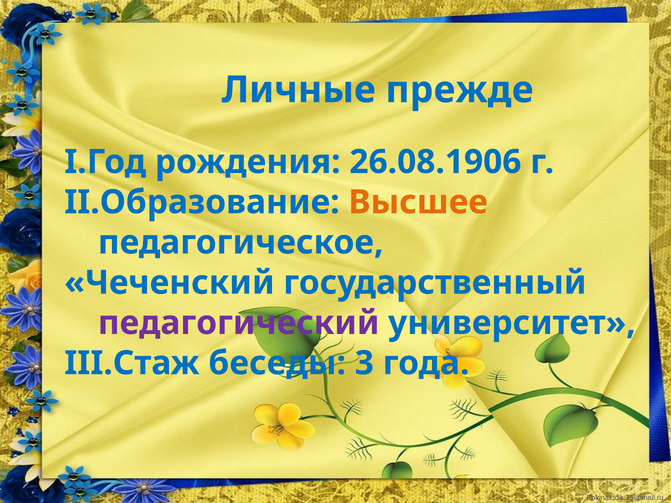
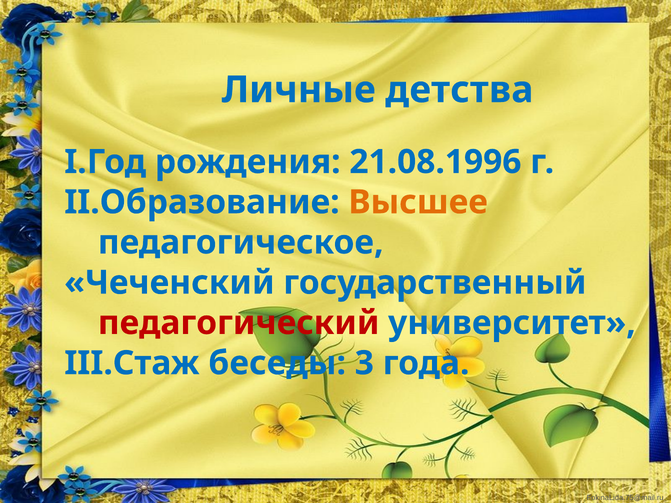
прежде: прежде -> детства
26.08.1906: 26.08.1906 -> 21.08.1996
педагогический colour: purple -> red
